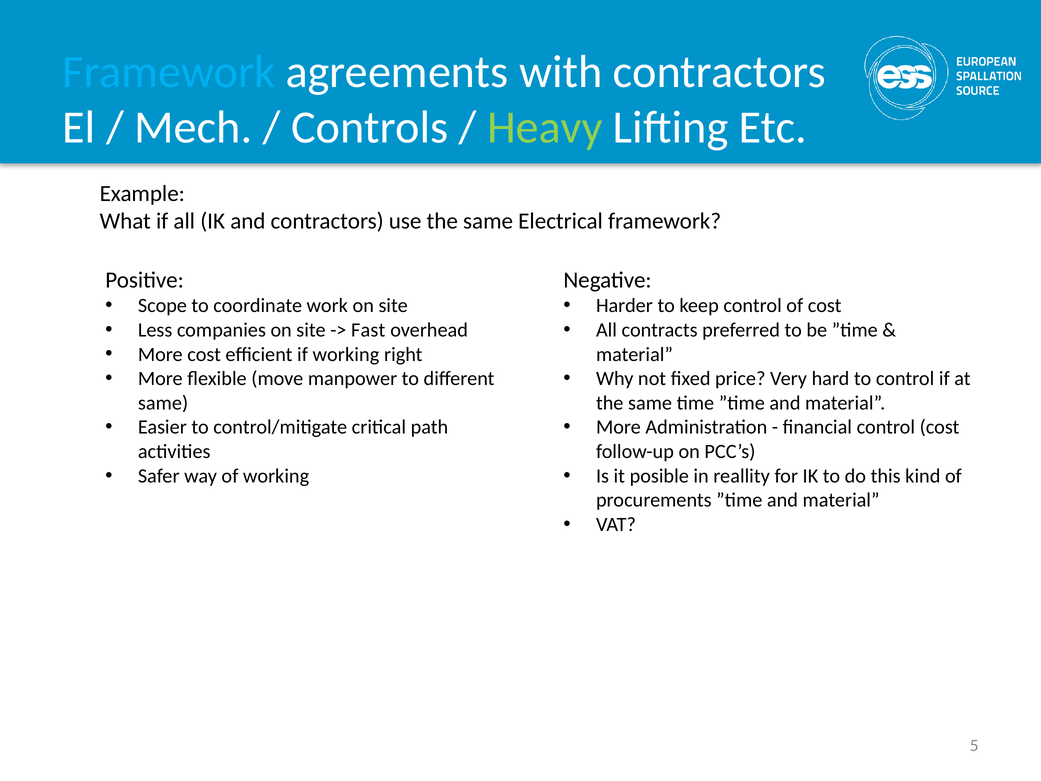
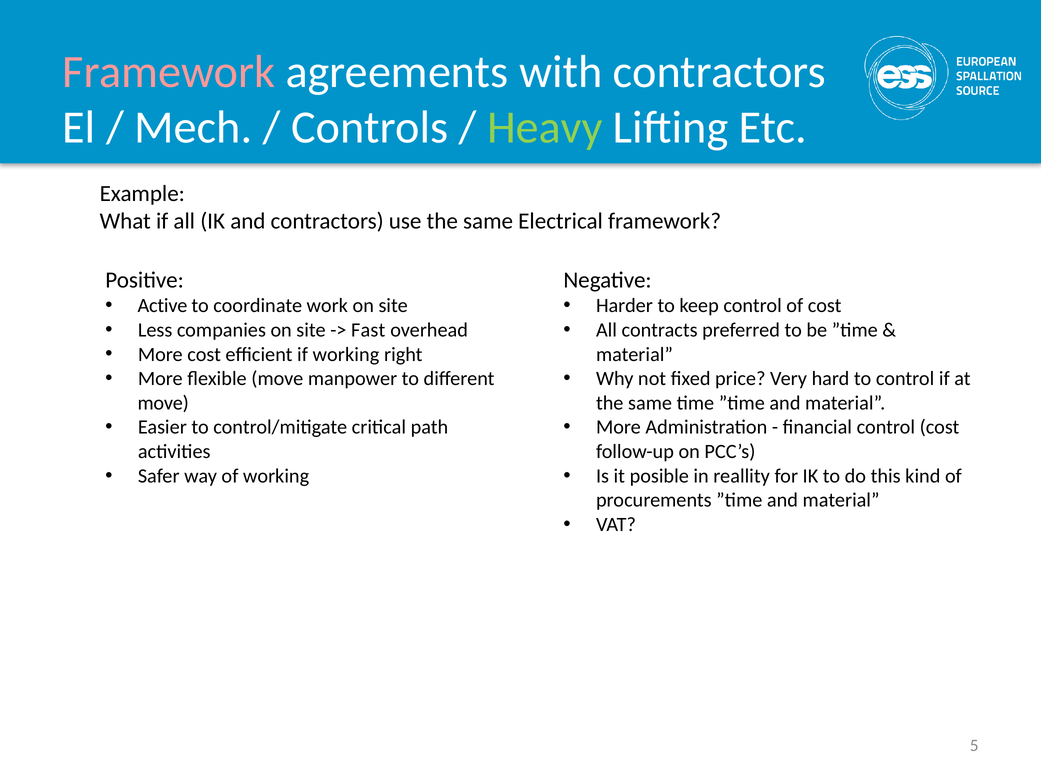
Framework at (169, 72) colour: light blue -> pink
Scope: Scope -> Active
same at (163, 403): same -> move
